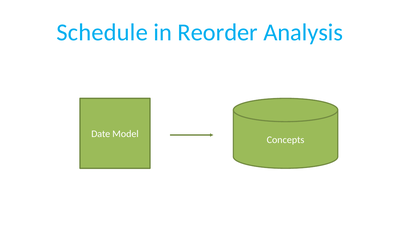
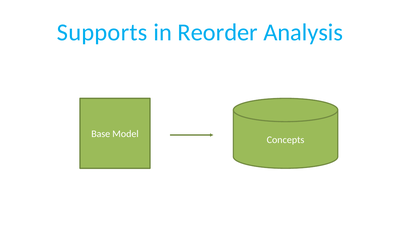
Schedule: Schedule -> Supports
Date: Date -> Base
